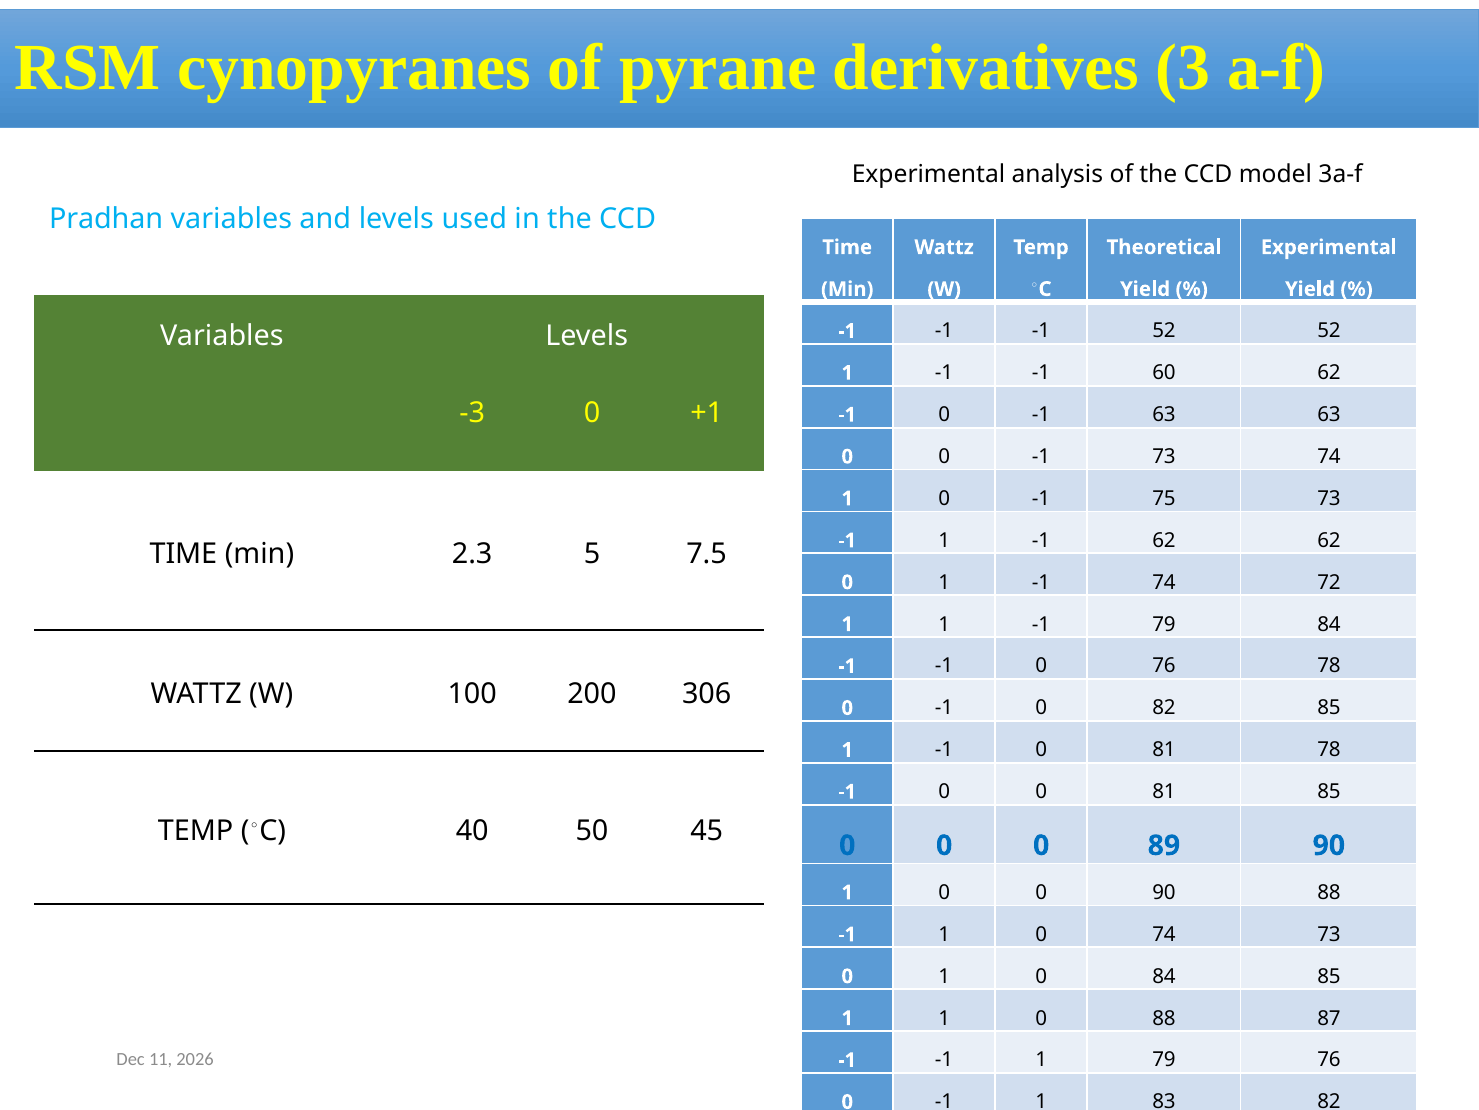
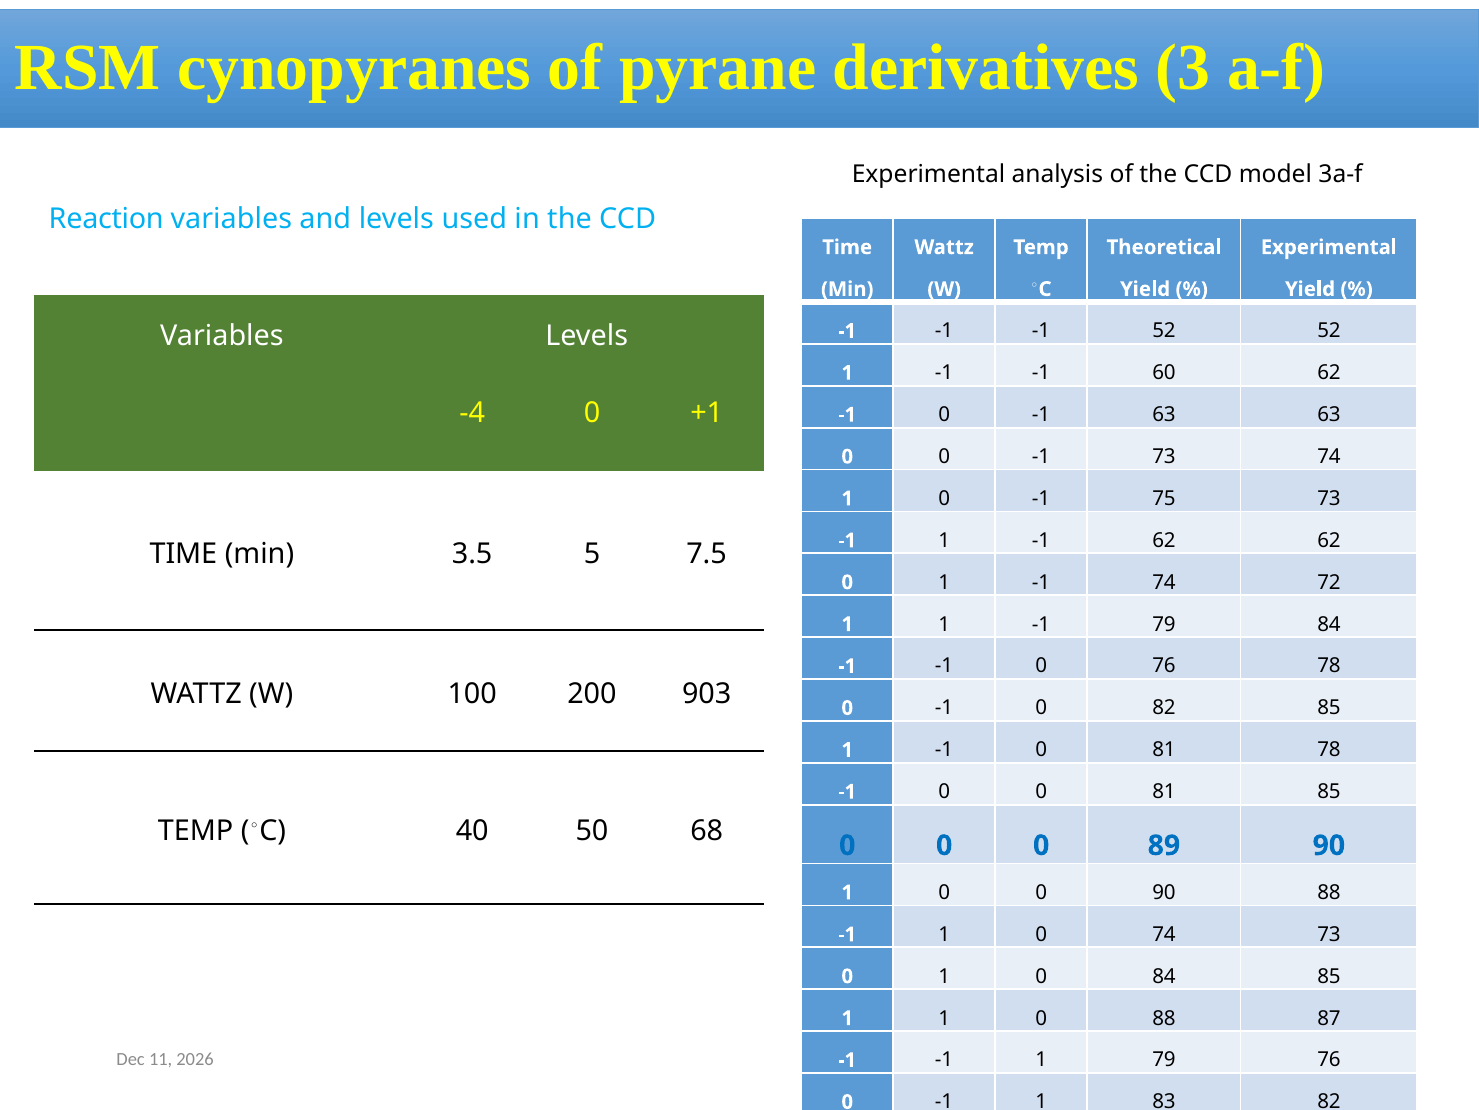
Pradhan: Pradhan -> Reaction
-3: -3 -> -4
2.3: 2.3 -> 3.5
306: 306 -> 903
45: 45 -> 68
